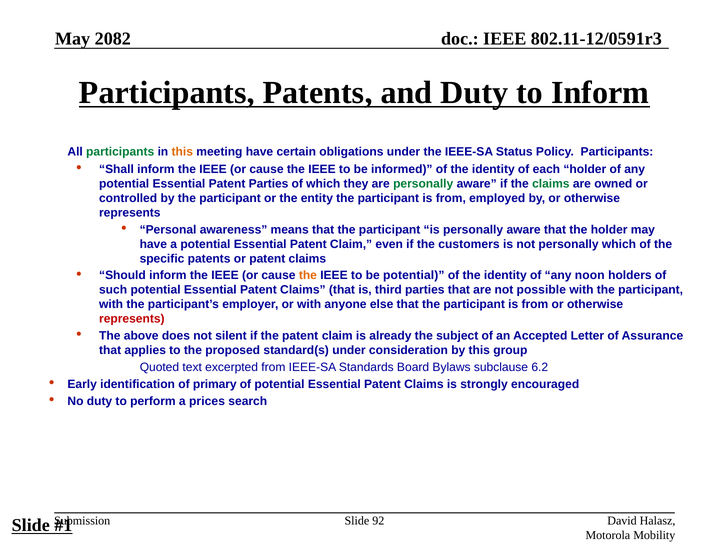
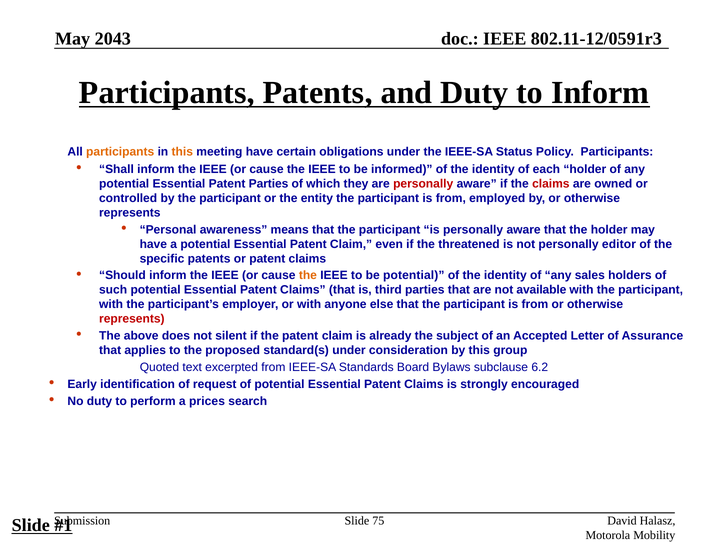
2082: 2082 -> 2043
participants at (120, 151) colour: green -> orange
personally at (423, 184) colour: green -> red
claims at (551, 184) colour: green -> red
customers: customers -> threatened
personally which: which -> editor
noon: noon -> sales
possible: possible -> available
primary: primary -> request
92: 92 -> 75
